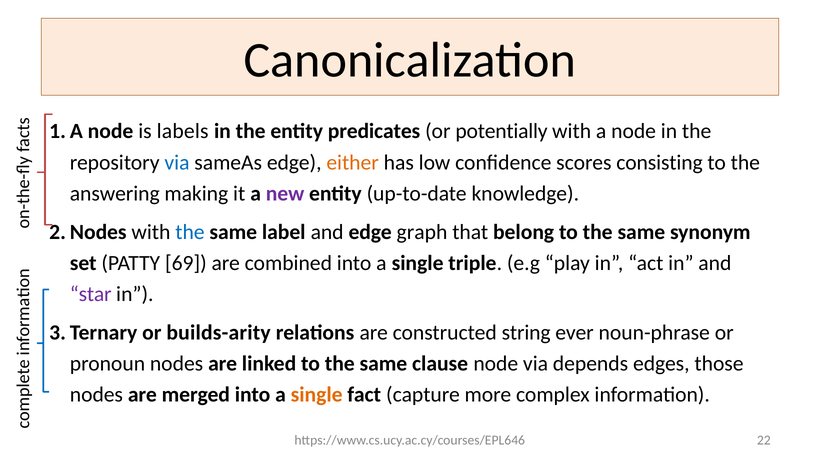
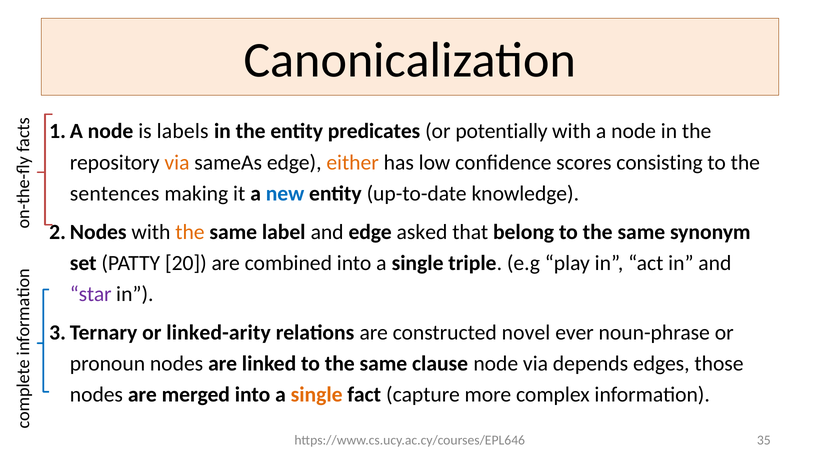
via at (177, 163) colour: blue -> orange
answering: answering -> sentences
new colour: purple -> blue
the at (190, 232) colour: blue -> orange
graph: graph -> asked
69: 69 -> 20
builds-arity: builds-arity -> linked-arity
string: string -> novel
22: 22 -> 35
